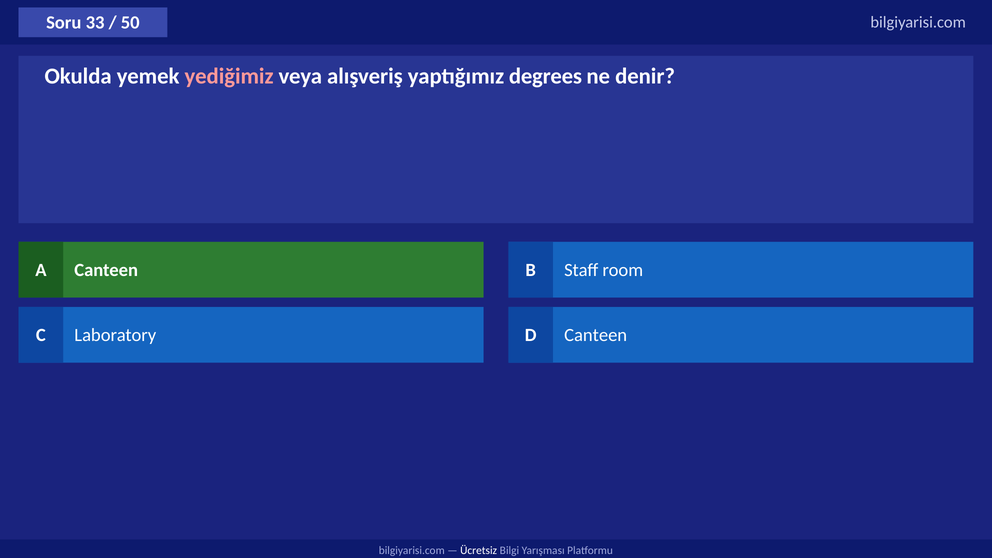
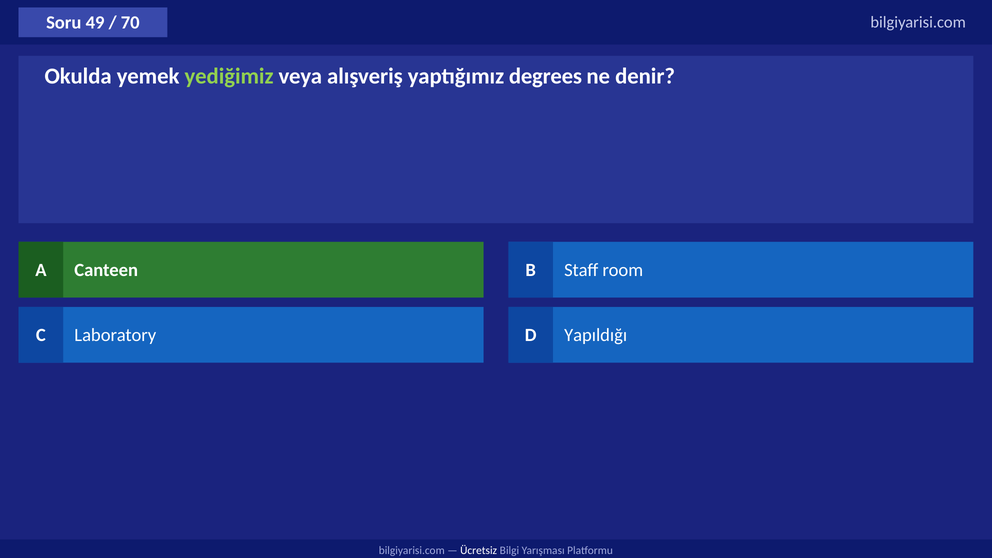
33: 33 -> 49
50: 50 -> 70
yediğimiz colour: pink -> light green
D Canteen: Canteen -> Yapıldığı
